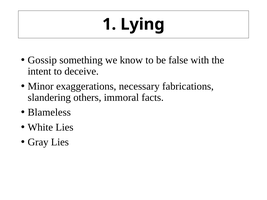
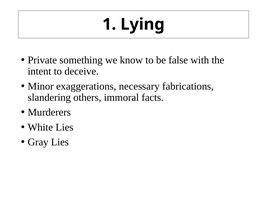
Gossip: Gossip -> Private
Blameless: Blameless -> Murderers
